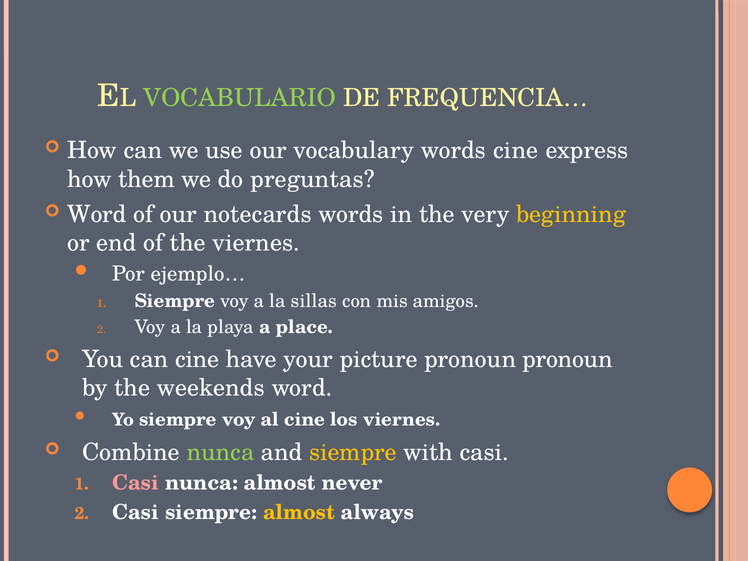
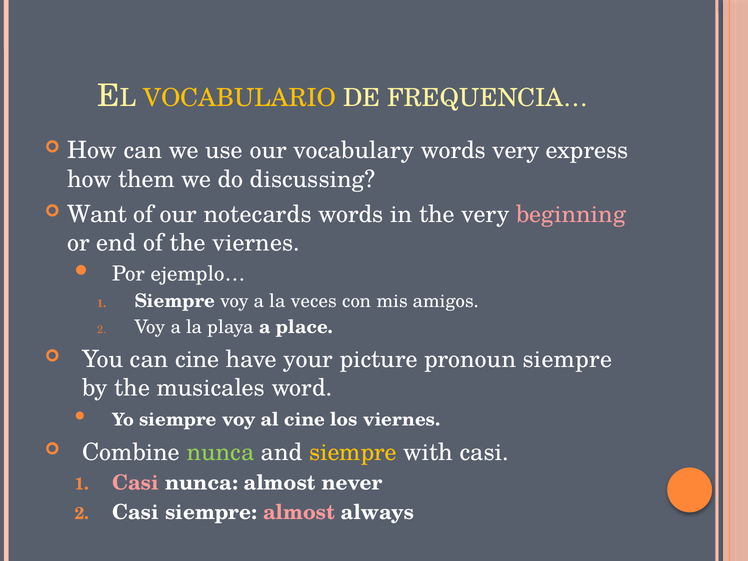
VOCABULARIO colour: light green -> yellow
words cine: cine -> very
preguntas: preguntas -> discussing
Word at (97, 214): Word -> Want
beginning colour: yellow -> pink
sillas: sillas -> veces
pronoun pronoun: pronoun -> siempre
weekends: weekends -> musicales
almost at (299, 512) colour: yellow -> pink
